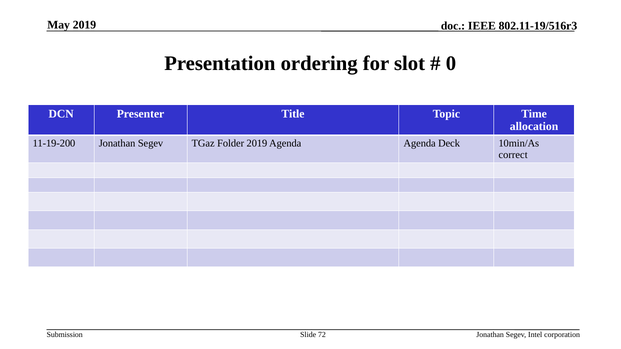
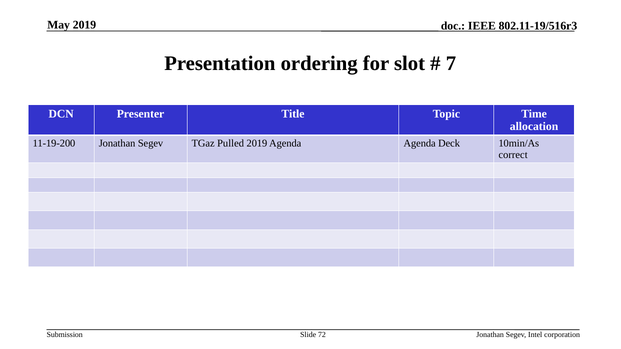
0: 0 -> 7
Folder: Folder -> Pulled
